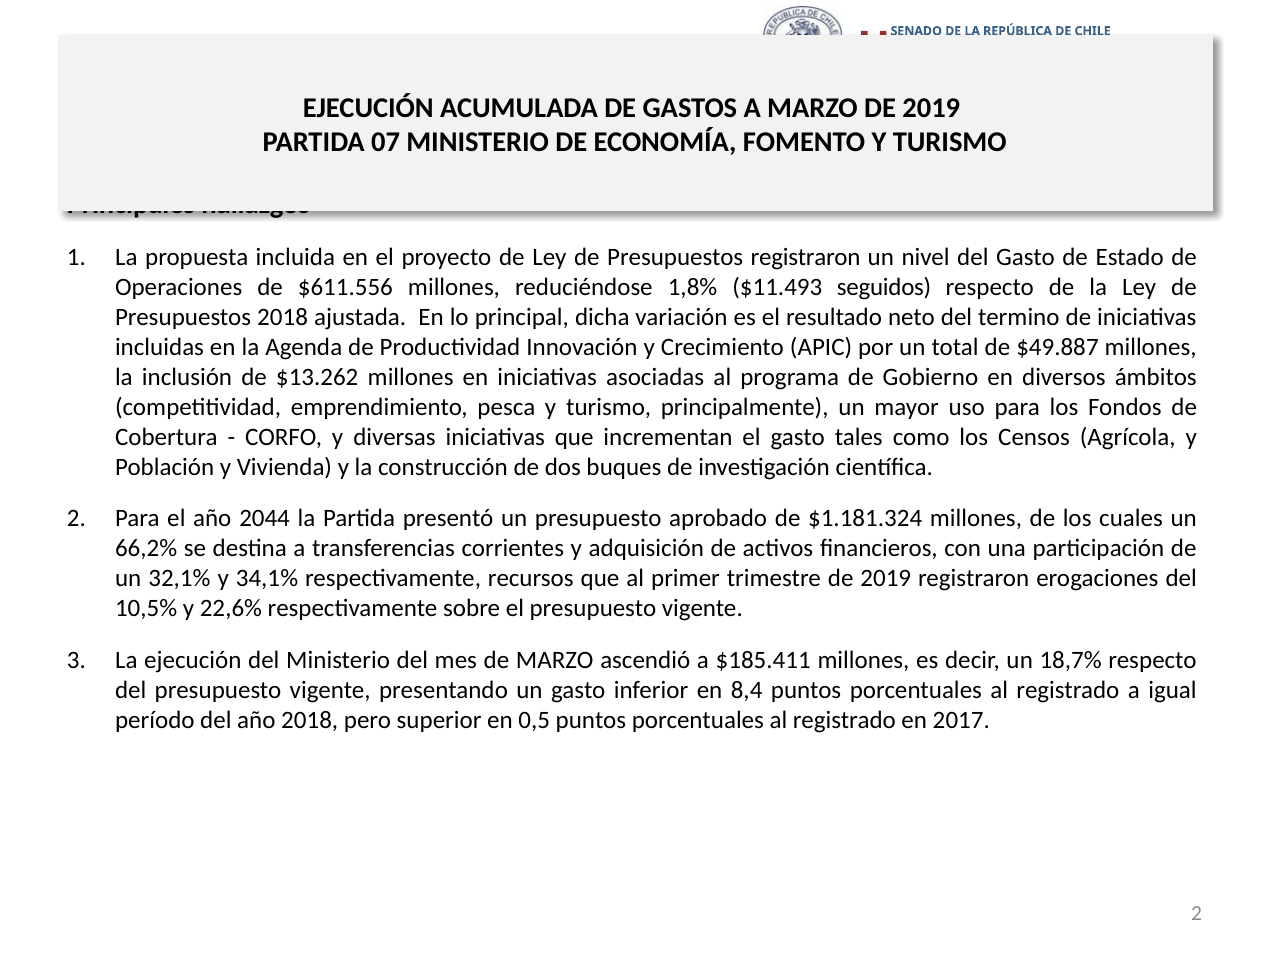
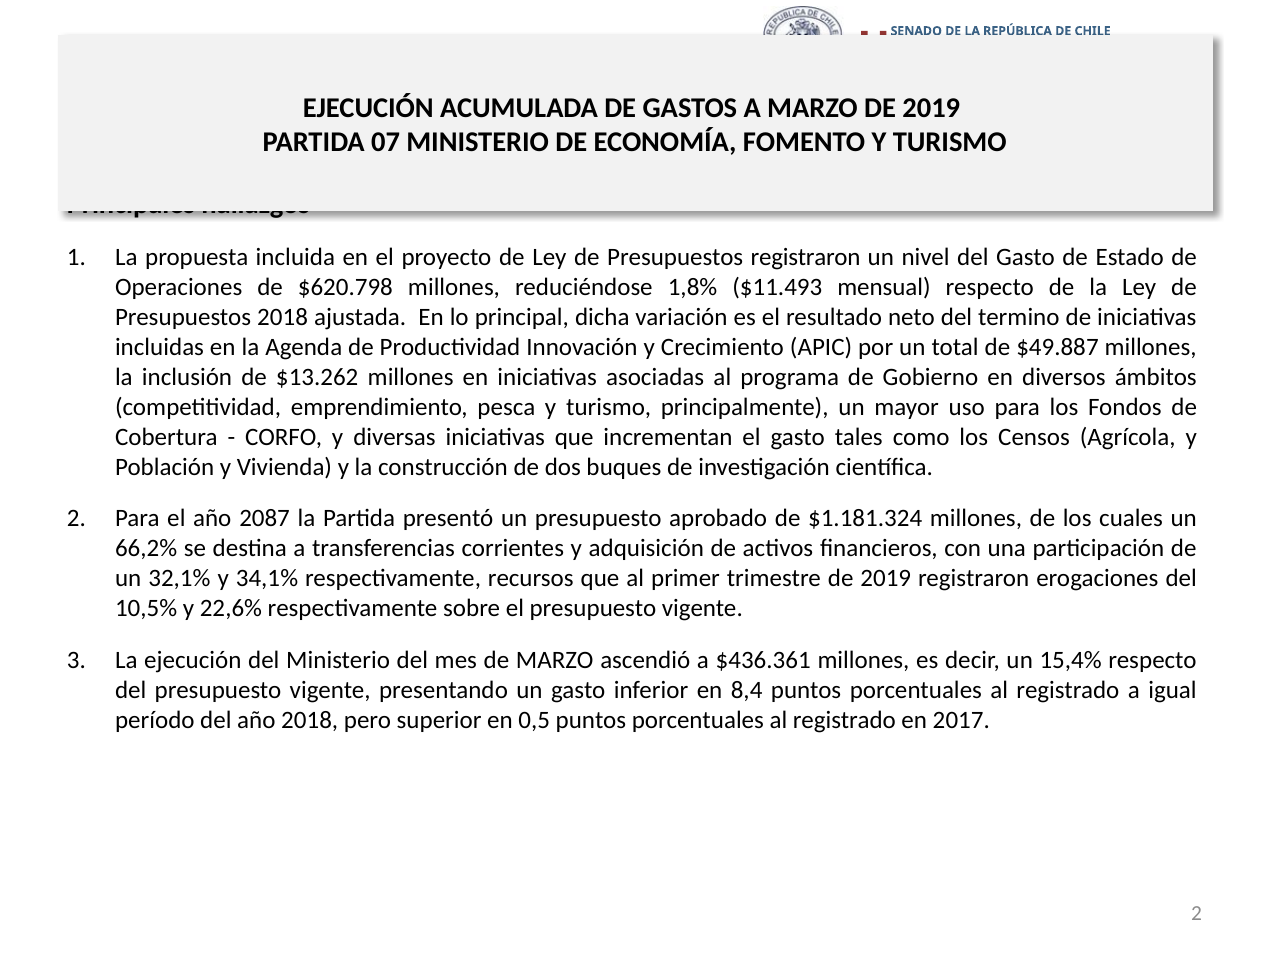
$611.556: $611.556 -> $620.798
seguidos: seguidos -> mensual
2044: 2044 -> 2087
$185.411: $185.411 -> $436.361
18,7%: 18,7% -> 15,4%
